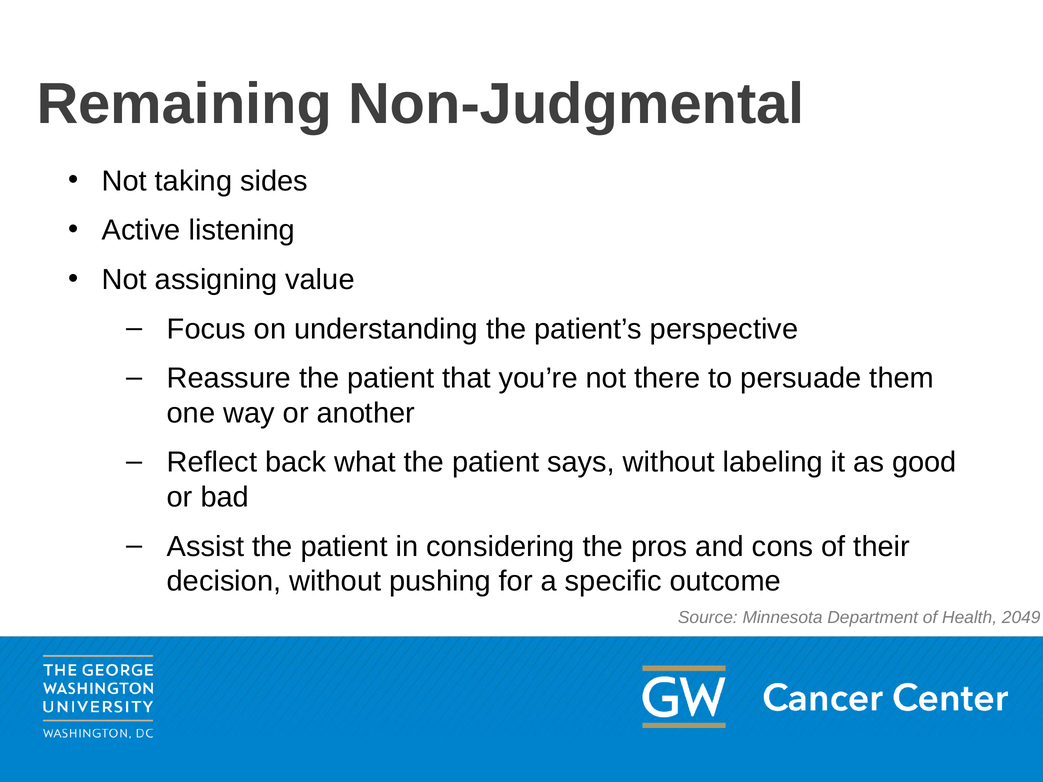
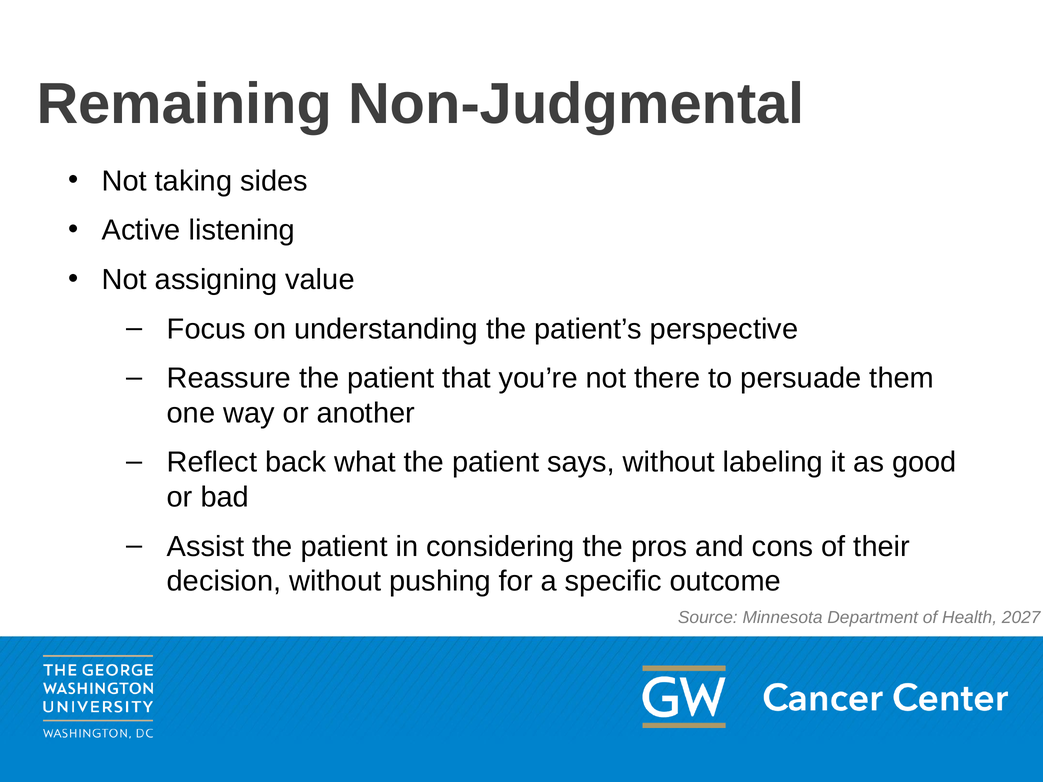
2049: 2049 -> 2027
